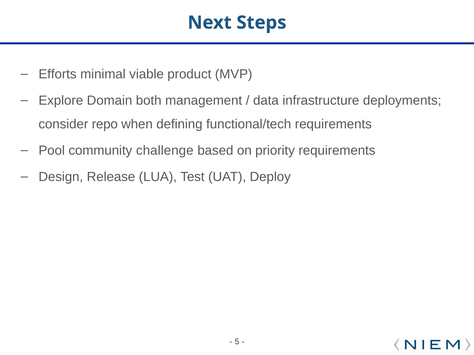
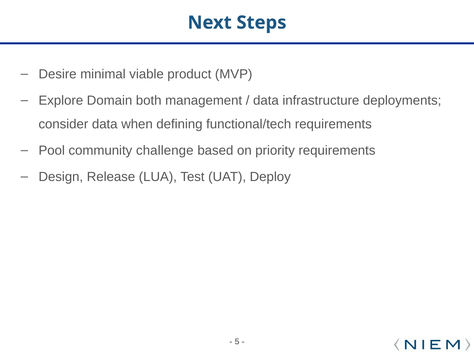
Efforts: Efforts -> Desire
consider repo: repo -> data
